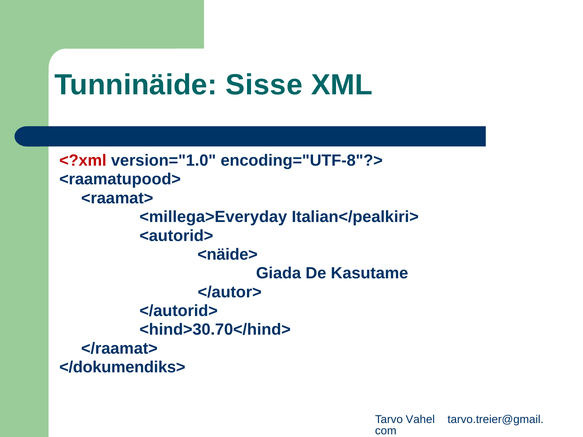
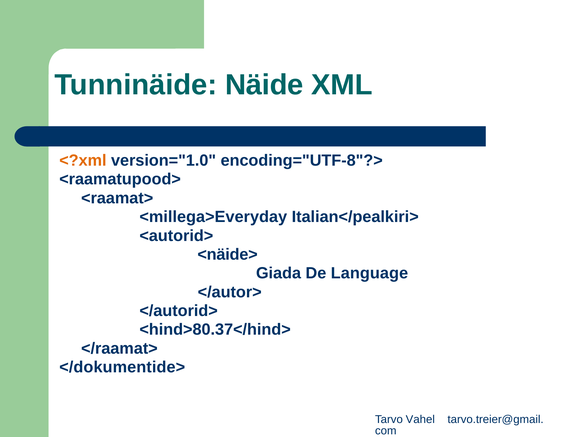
Sisse: Sisse -> Näide
<?xml colour: red -> orange
Kasutame: Kasutame -> Language
<hind>30.70</hind>: <hind>30.70</hind> -> <hind>80.37</hind>
</dokumendiks>: </dokumendiks> -> </dokumentide>
